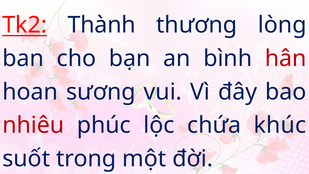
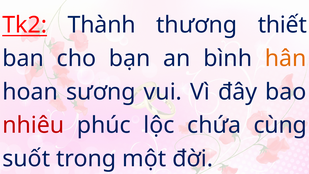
lòng: lòng -> thiết
hân colour: red -> orange
khúc: khúc -> cùng
